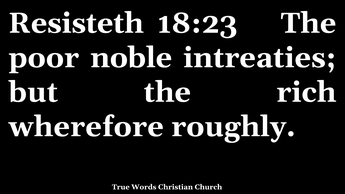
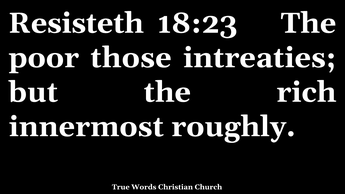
noble: noble -> those
wherefore: wherefore -> innermost
